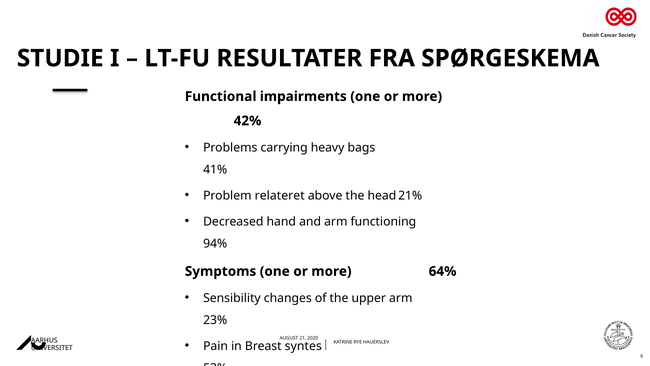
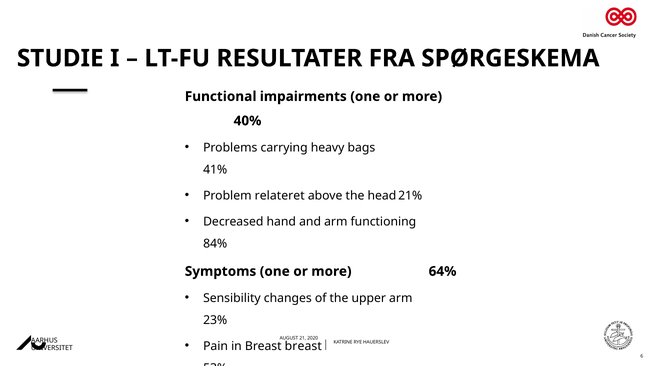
42%: 42% -> 40%
94%: 94% -> 84%
Breast syntes: syntes -> breast
